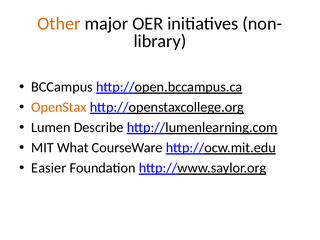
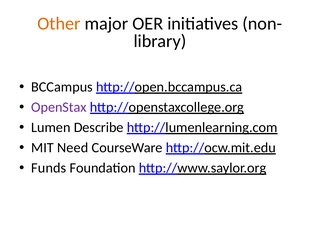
OpenStax colour: orange -> purple
What: What -> Need
Easier: Easier -> Funds
